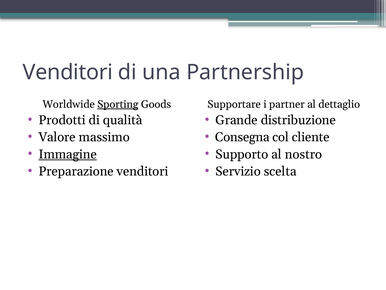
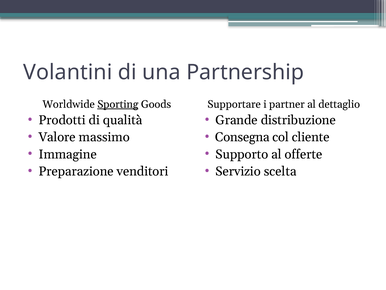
Venditori at (68, 72): Venditori -> Volantini
Immagine underline: present -> none
nostro: nostro -> offerte
